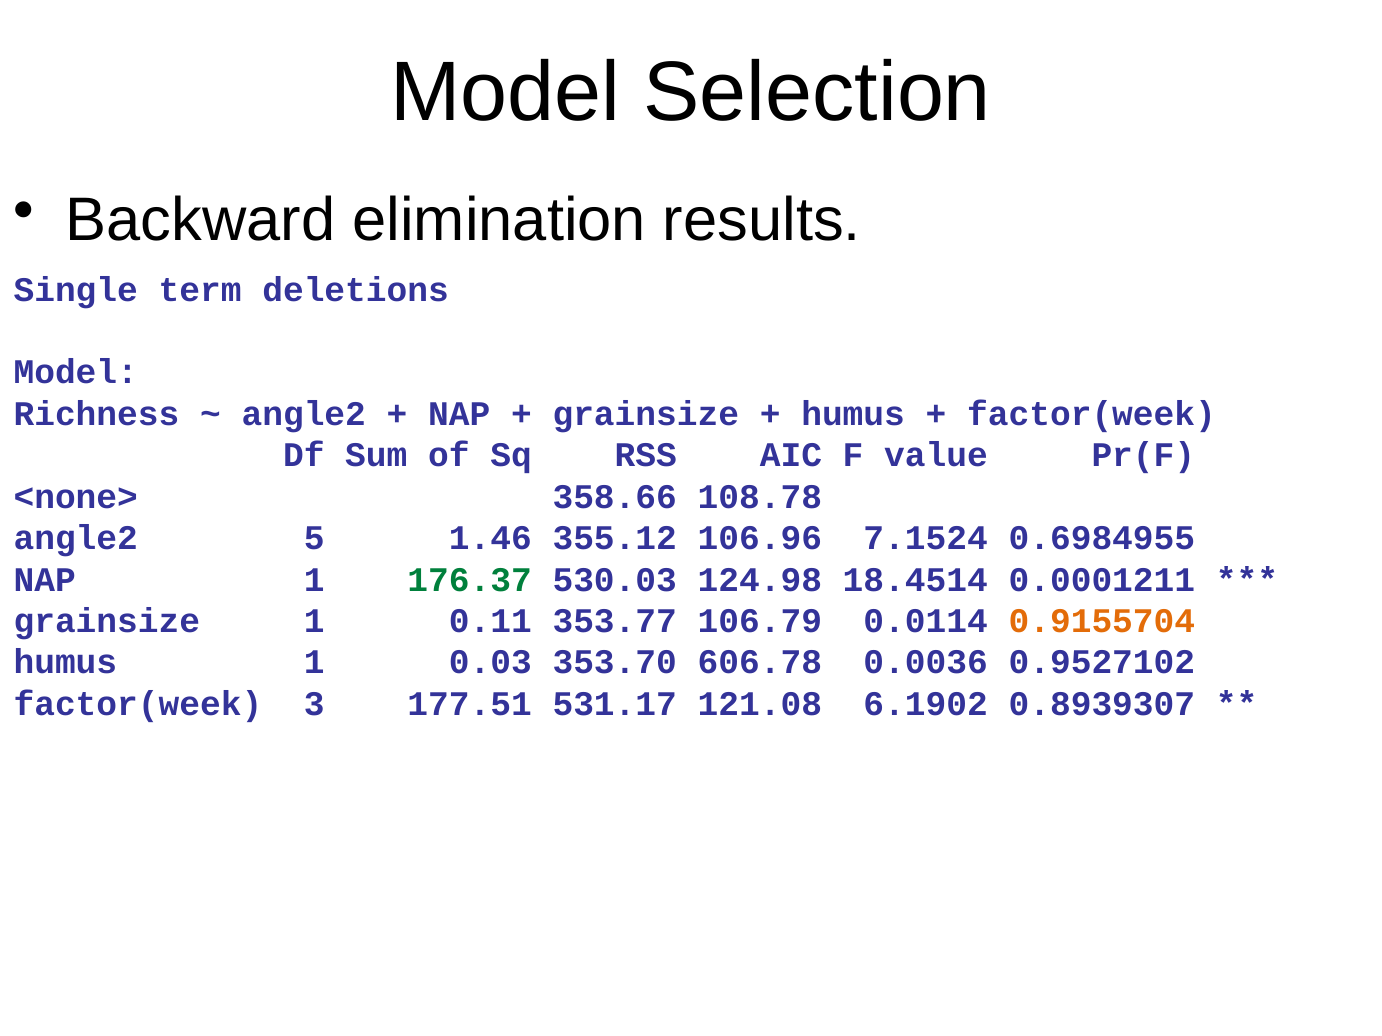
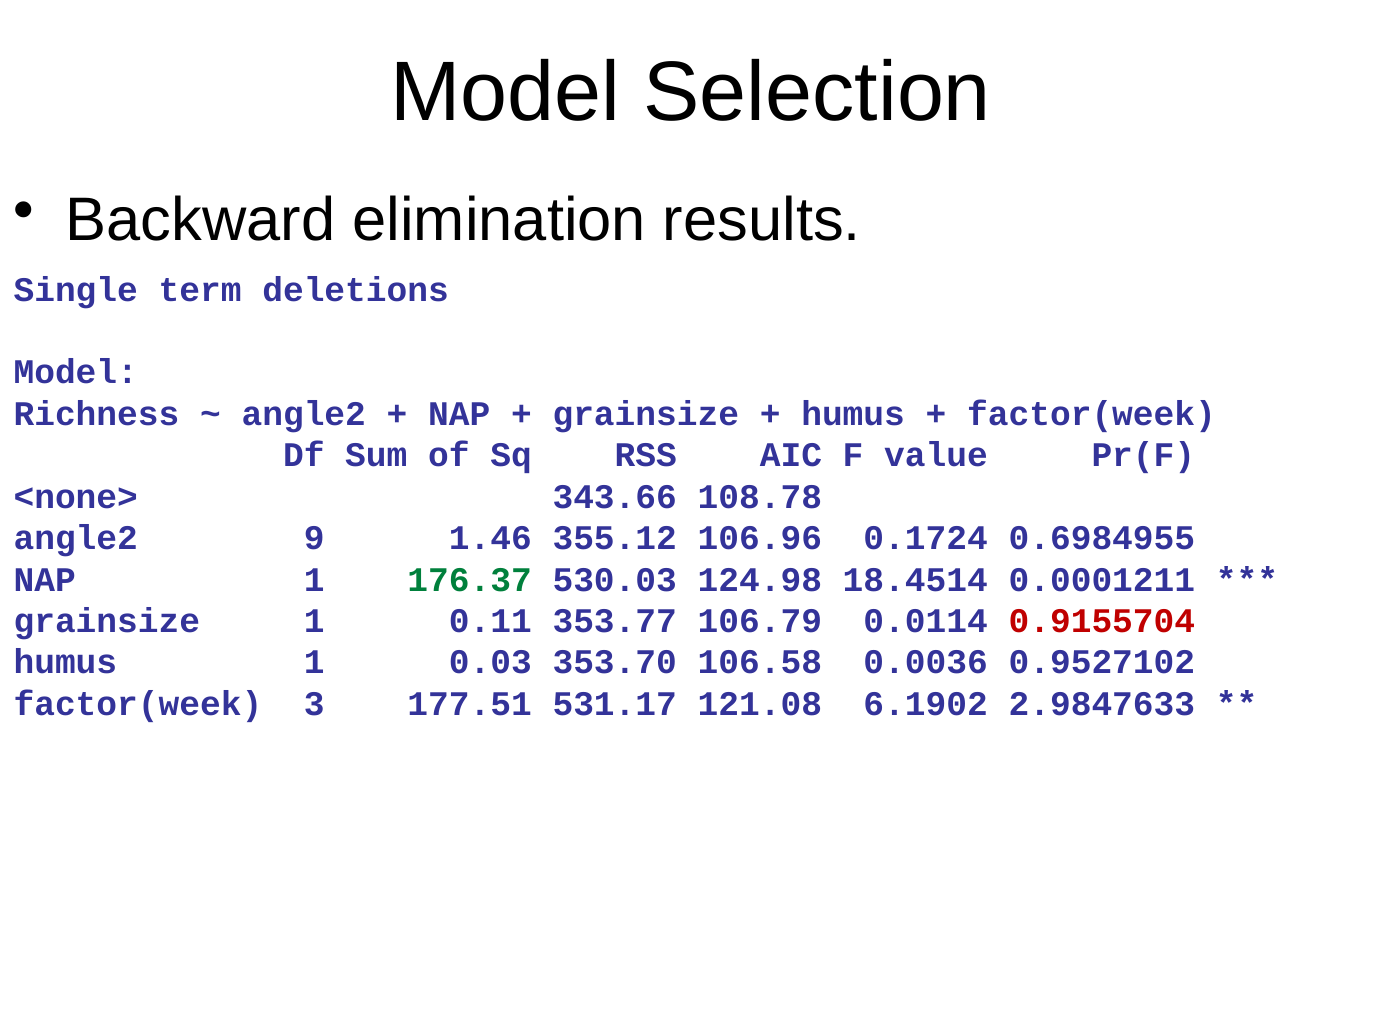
358.66: 358.66 -> 343.66
5: 5 -> 9
7.1524: 7.1524 -> 0.1724
0.9155704 colour: orange -> red
606.78: 606.78 -> 106.58
0.8939307: 0.8939307 -> 2.9847633
